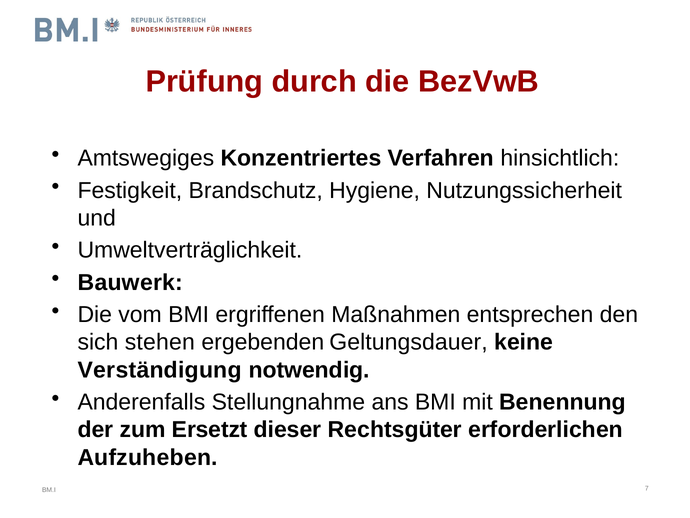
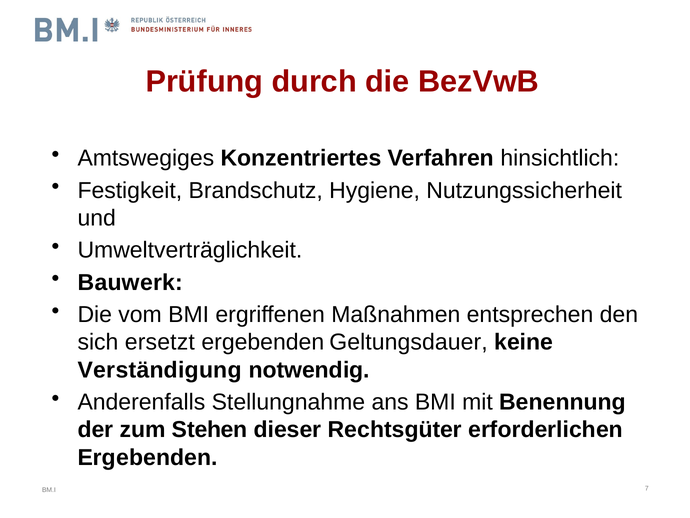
stehen: stehen -> ersetzt
Ersetzt: Ersetzt -> Stehen
Aufzuheben at (148, 457): Aufzuheben -> Ergebenden
